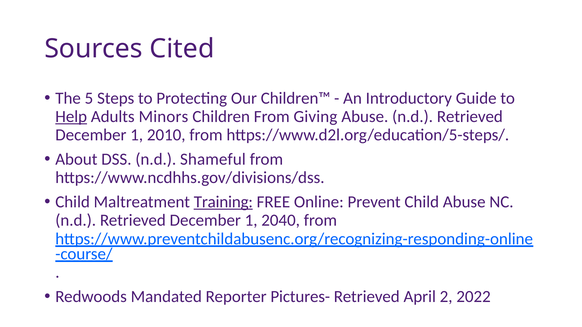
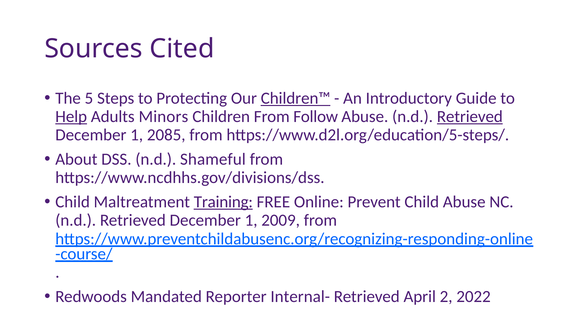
Children™ underline: none -> present
Giving: Giving -> Follow
Retrieved at (470, 117) underline: none -> present
2010: 2010 -> 2085
2040: 2040 -> 2009
Pictures-: Pictures- -> Internal-
